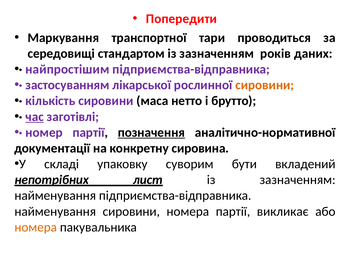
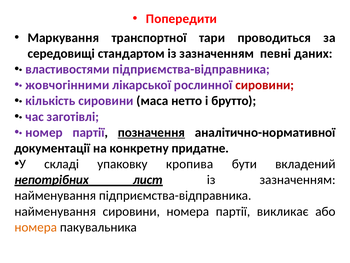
років: років -> певні
найпростішим: найпростішим -> властивостями
застосуванням: застосуванням -> жовчогінними
сировини at (265, 85) colour: orange -> red
час underline: present -> none
сировина: сировина -> придатне
суворим: суворим -> кропива
